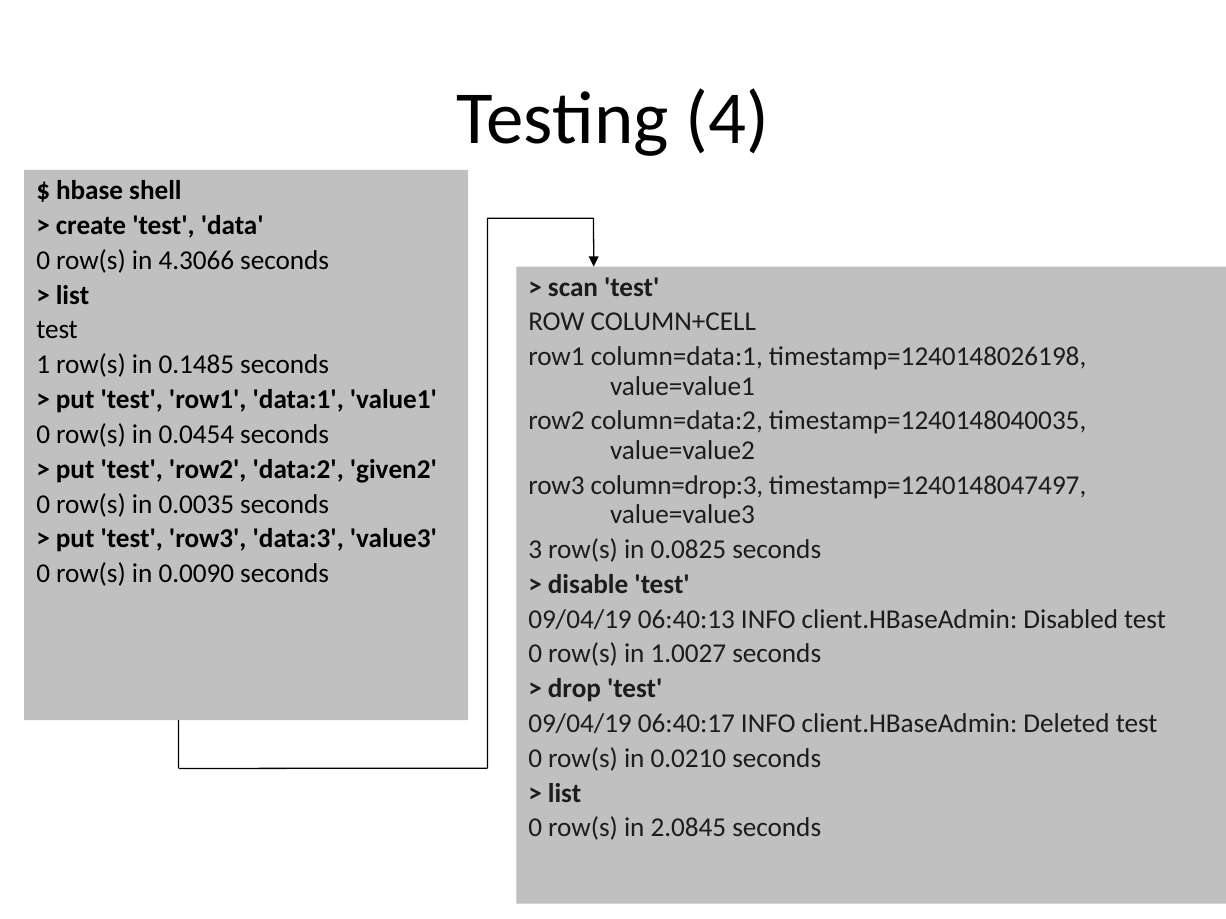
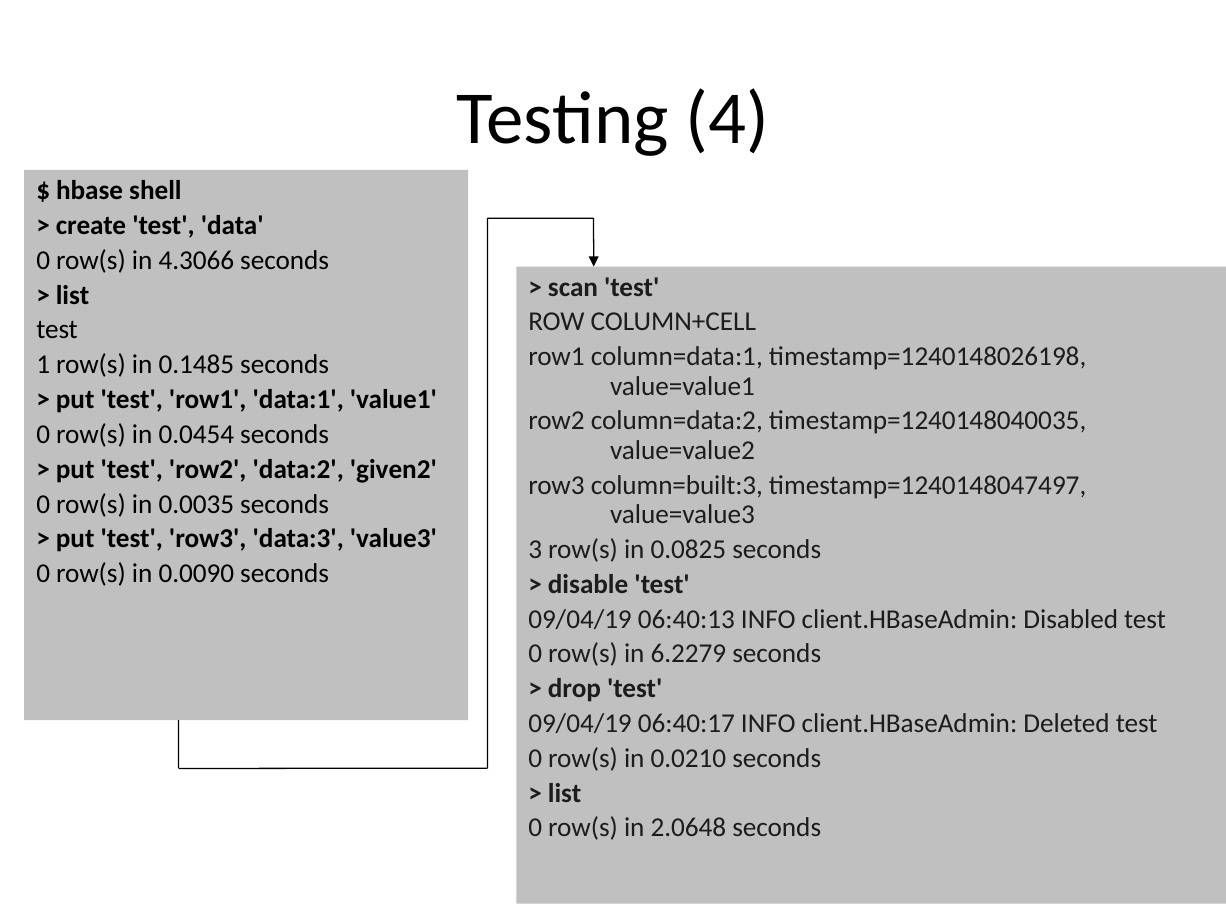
column=drop:3: column=drop:3 -> column=built:3
1.0027: 1.0027 -> 6.2279
2.0845: 2.0845 -> 2.0648
